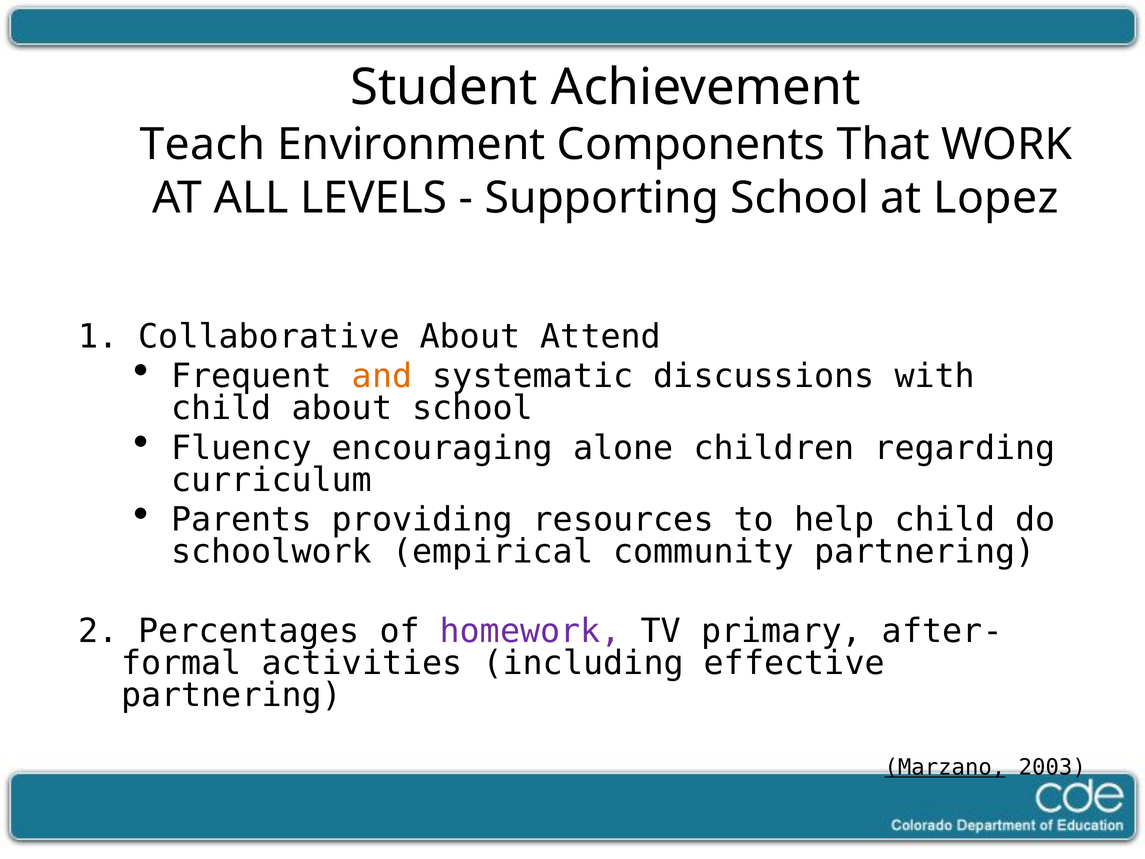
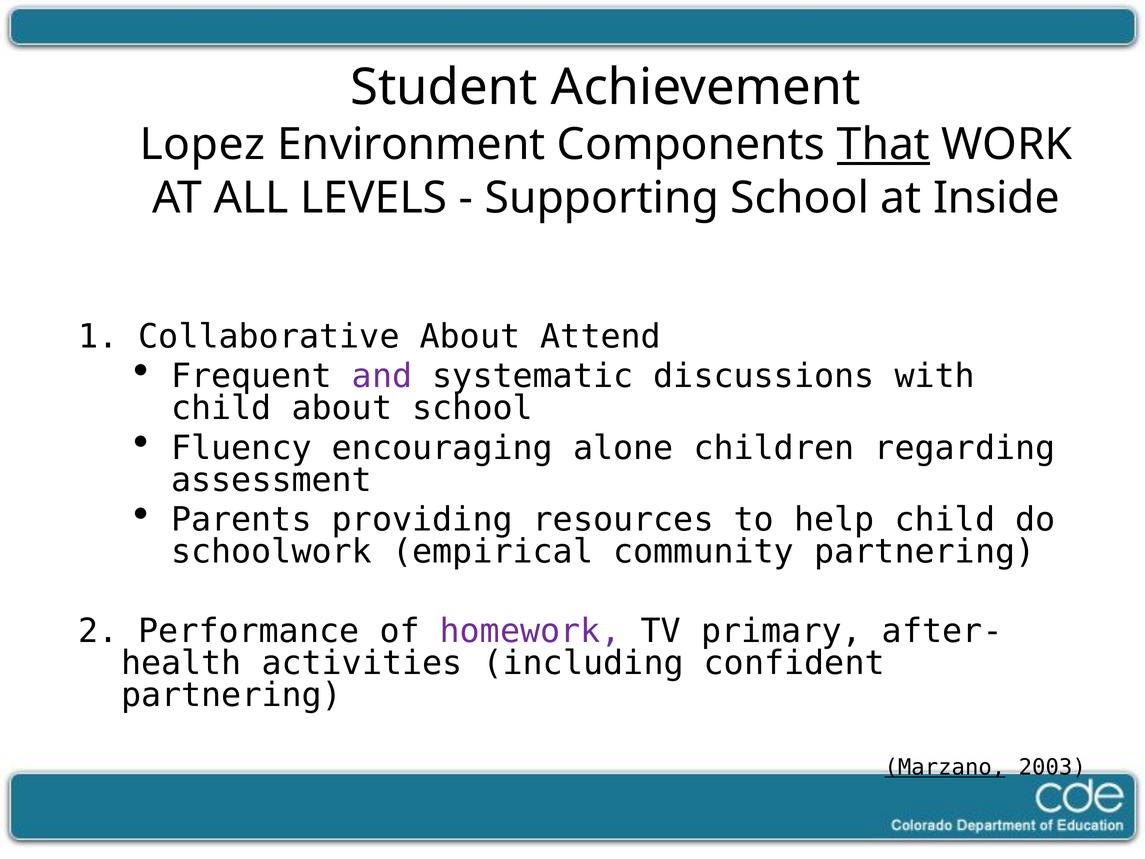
Teach: Teach -> Lopez
That underline: none -> present
Lopez: Lopez -> Inside
and colour: orange -> purple
curriculum: curriculum -> assessment
Percentages: Percentages -> Performance
formal: formal -> health
effective: effective -> confident
